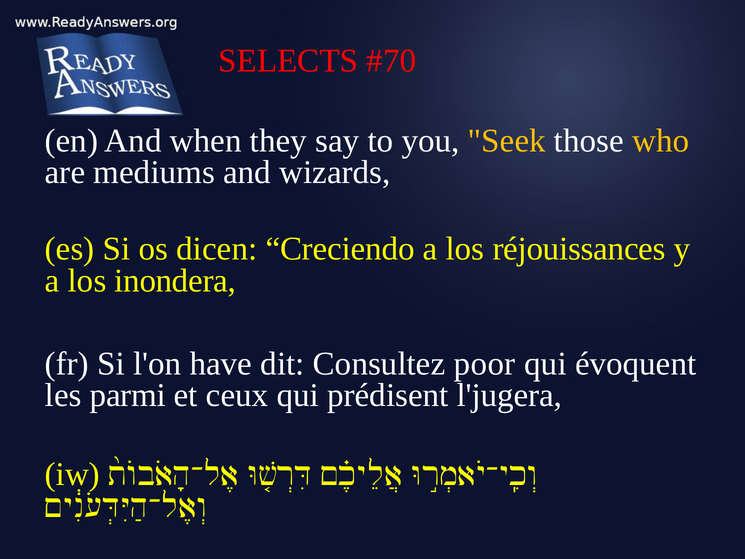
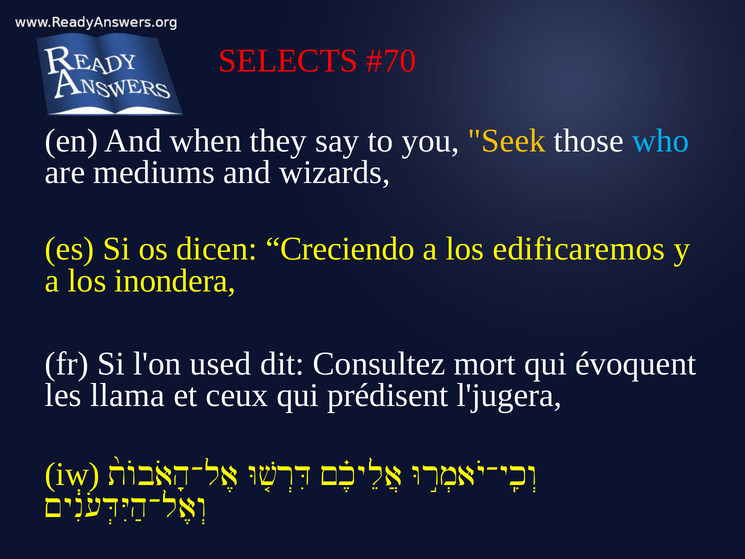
who colour: yellow -> light blue
réjouissances: réjouissances -> edificaremos
have: have -> used
poor: poor -> mort
parmi: parmi -> llama
